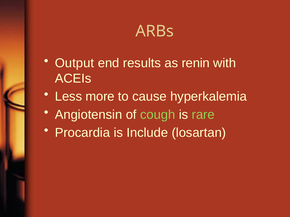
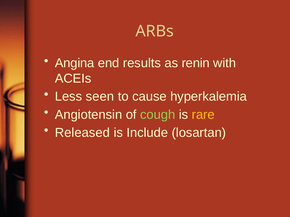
Output: Output -> Angina
more: more -> seen
rare colour: light green -> yellow
Procardia: Procardia -> Released
